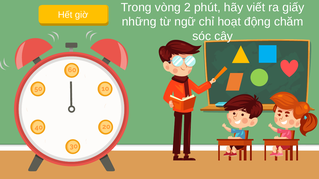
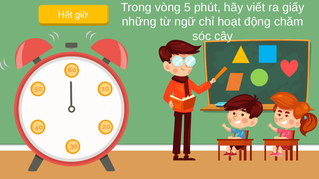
2: 2 -> 5
